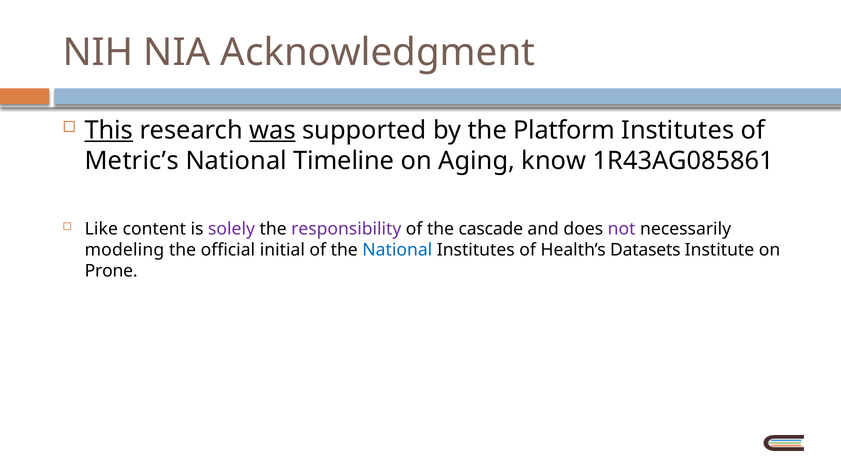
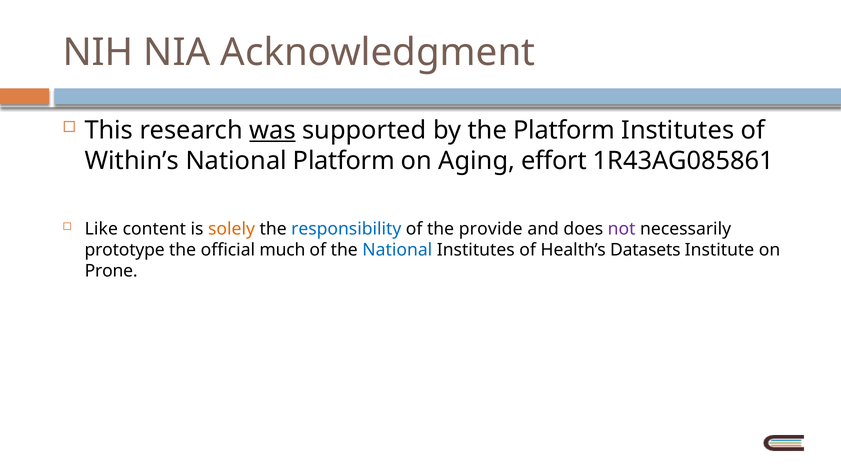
This underline: present -> none
Metric’s: Metric’s -> Within’s
National Timeline: Timeline -> Platform
know: know -> effort
solely colour: purple -> orange
responsibility colour: purple -> blue
cascade: cascade -> provide
modeling: modeling -> prototype
initial: initial -> much
